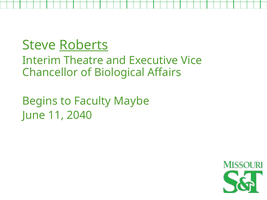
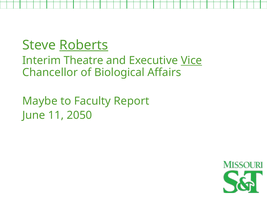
Vice underline: none -> present
Begins: Begins -> Maybe
Maybe: Maybe -> Report
2040: 2040 -> 2050
